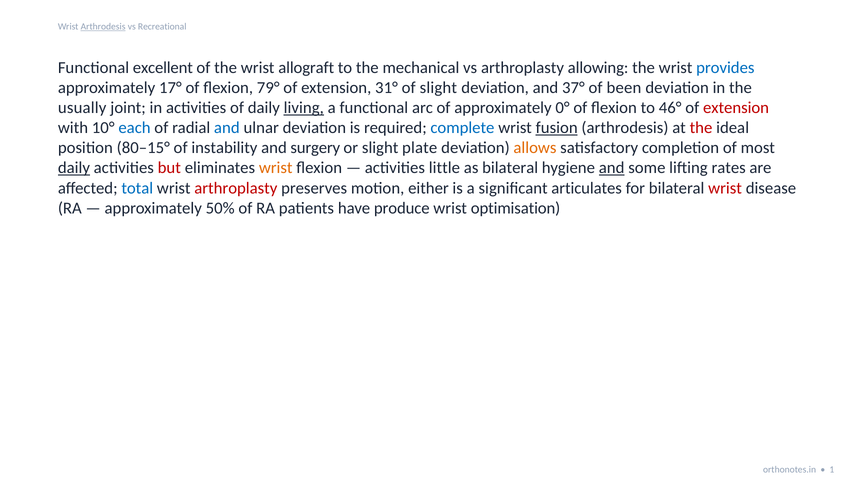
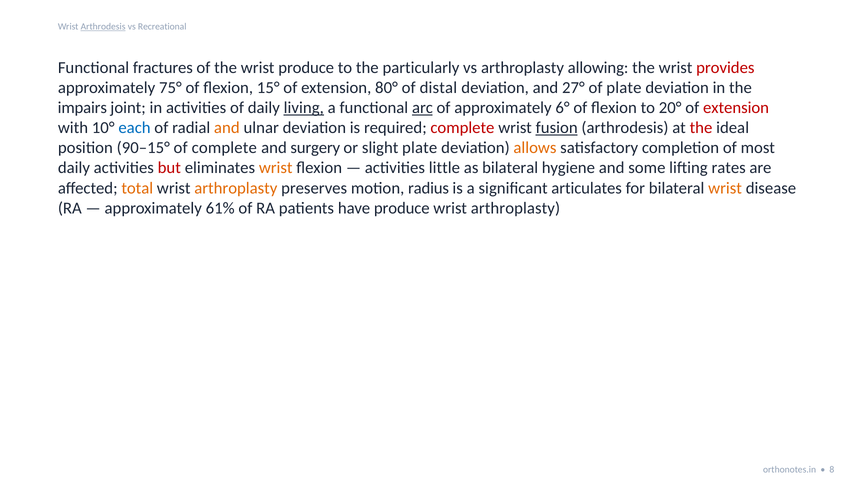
excellent: excellent -> fractures
wrist allograft: allograft -> produce
mechanical: mechanical -> particularly
provides colour: blue -> red
17°: 17° -> 75°
79°: 79° -> 15°
31°: 31° -> 80°
of slight: slight -> distal
37°: 37° -> 27°
of been: been -> plate
usually: usually -> impairs
arc underline: none -> present
0°: 0° -> 6°
46°: 46° -> 20°
and at (227, 128) colour: blue -> orange
complete at (462, 128) colour: blue -> red
80–15°: 80–15° -> 90–15°
of instability: instability -> complete
daily at (74, 168) underline: present -> none
and at (612, 168) underline: present -> none
total colour: blue -> orange
arthroplasty at (236, 188) colour: red -> orange
either: either -> radius
wrist at (725, 188) colour: red -> orange
50%: 50% -> 61%
optimisation at (516, 208): optimisation -> arthroplasty
1: 1 -> 8
